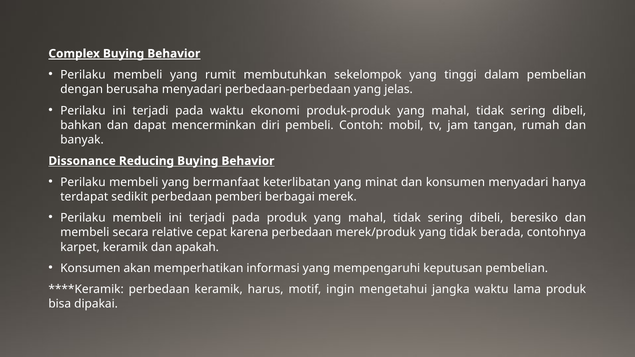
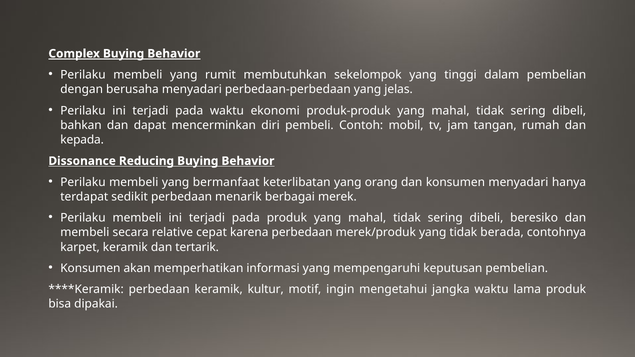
banyak: banyak -> kepada
minat: minat -> orang
pemberi: pemberi -> menarik
apakah: apakah -> tertarik
harus: harus -> kultur
